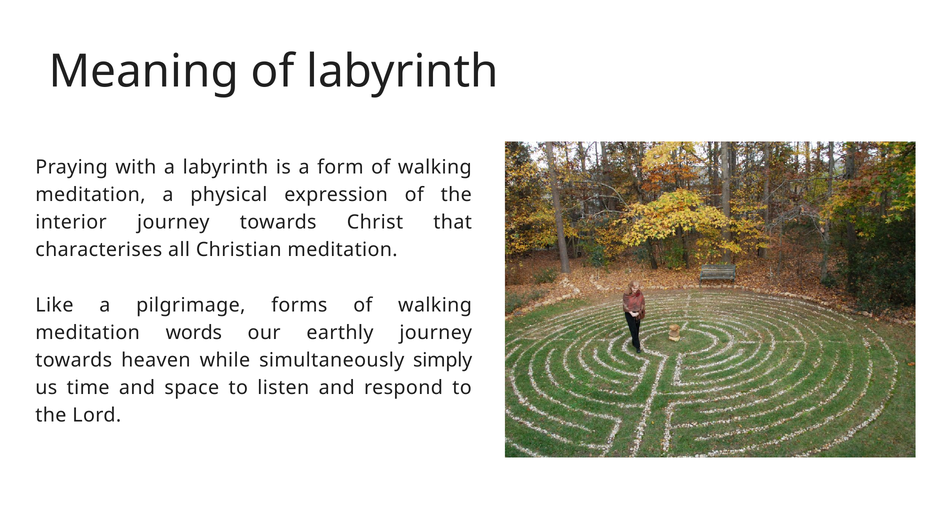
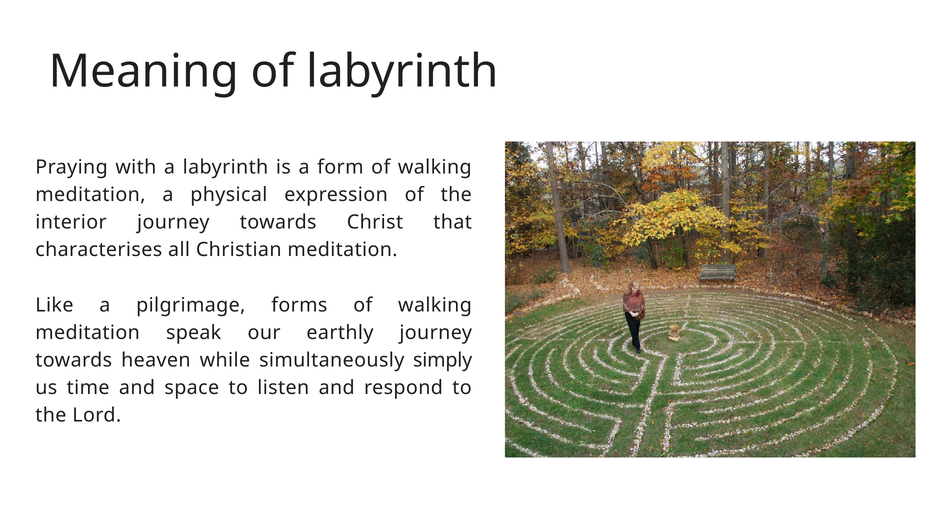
words: words -> speak
